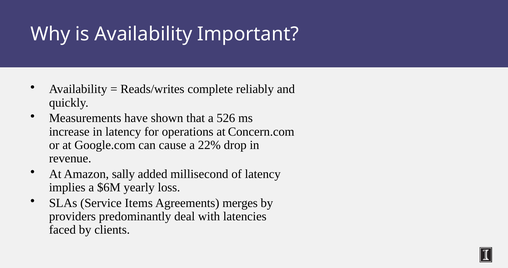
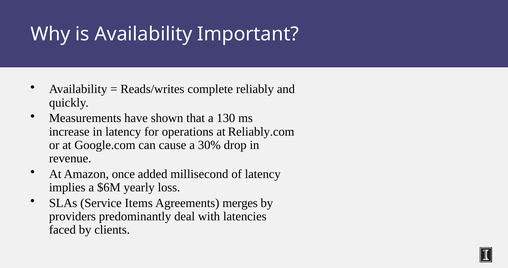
526: 526 -> 130
Concern.com: Concern.com -> Reliably.com
22%: 22% -> 30%
sally: sally -> once
